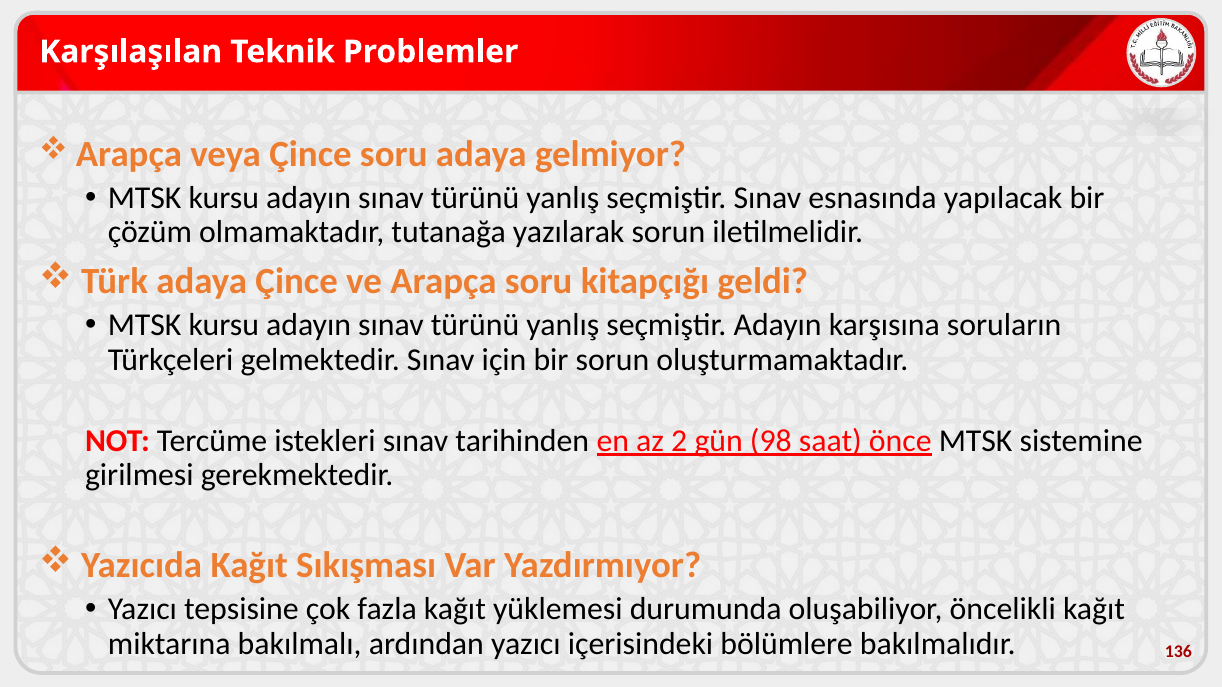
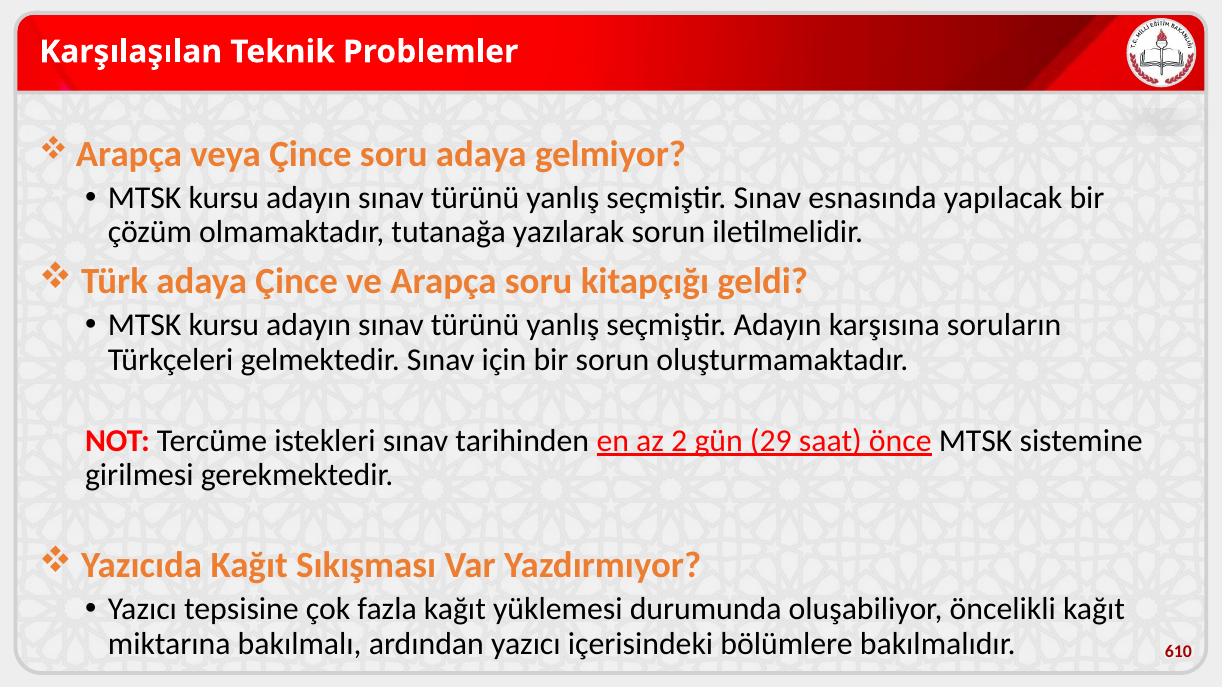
98: 98 -> 29
136: 136 -> 610
